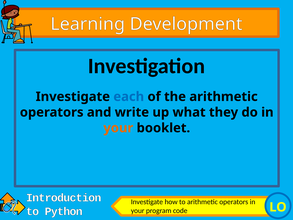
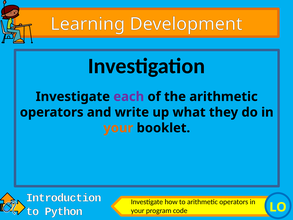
each colour: blue -> purple
